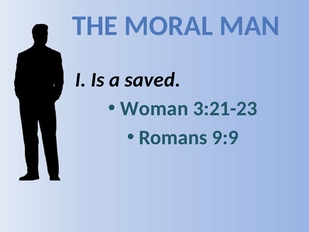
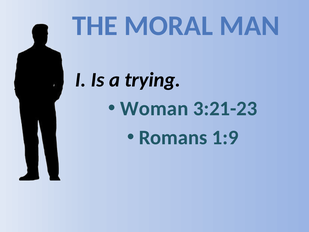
saved: saved -> trying
9:9: 9:9 -> 1:9
